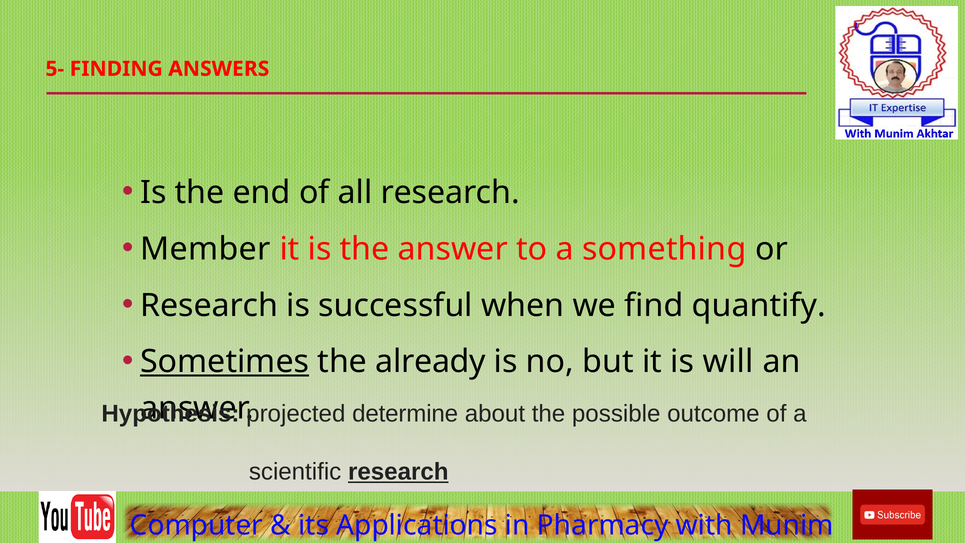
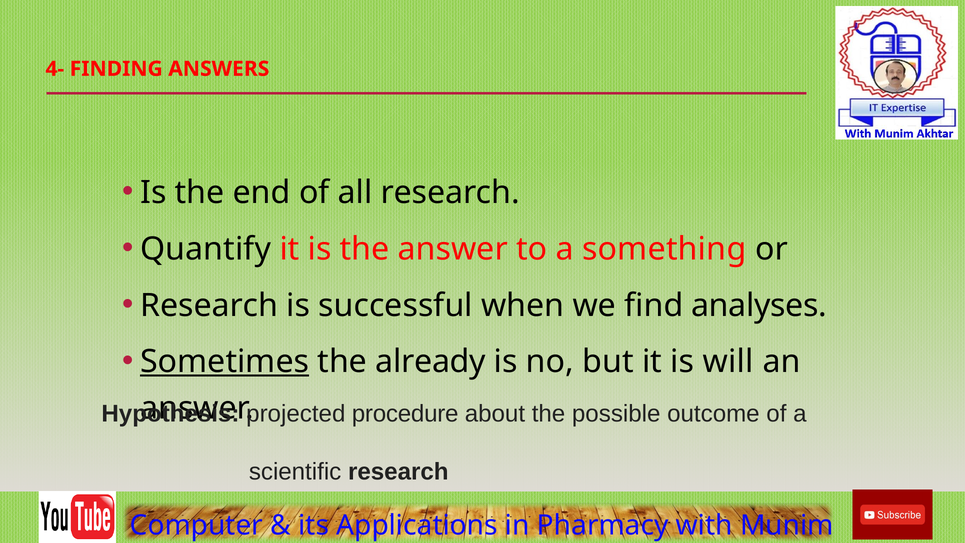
5-: 5- -> 4-
Member: Member -> Quantify
quantify: quantify -> analyses
determine: determine -> procedure
research at (398, 472) underline: present -> none
